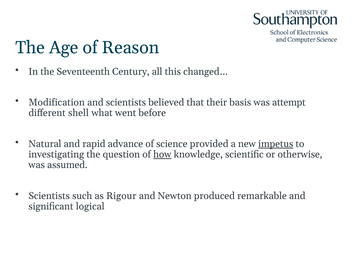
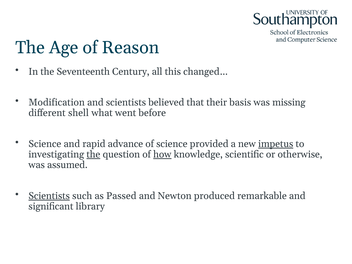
attempt: attempt -> missing
Natural at (45, 144): Natural -> Science
the at (93, 154) underline: none -> present
Scientists at (49, 196) underline: none -> present
Rigour: Rigour -> Passed
logical: logical -> library
